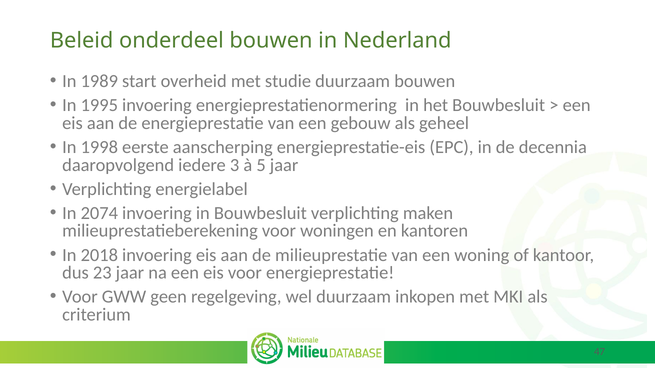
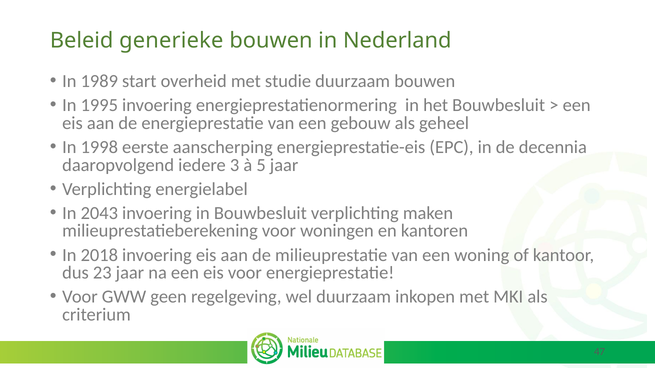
onderdeel: onderdeel -> generieke
2074: 2074 -> 2043
